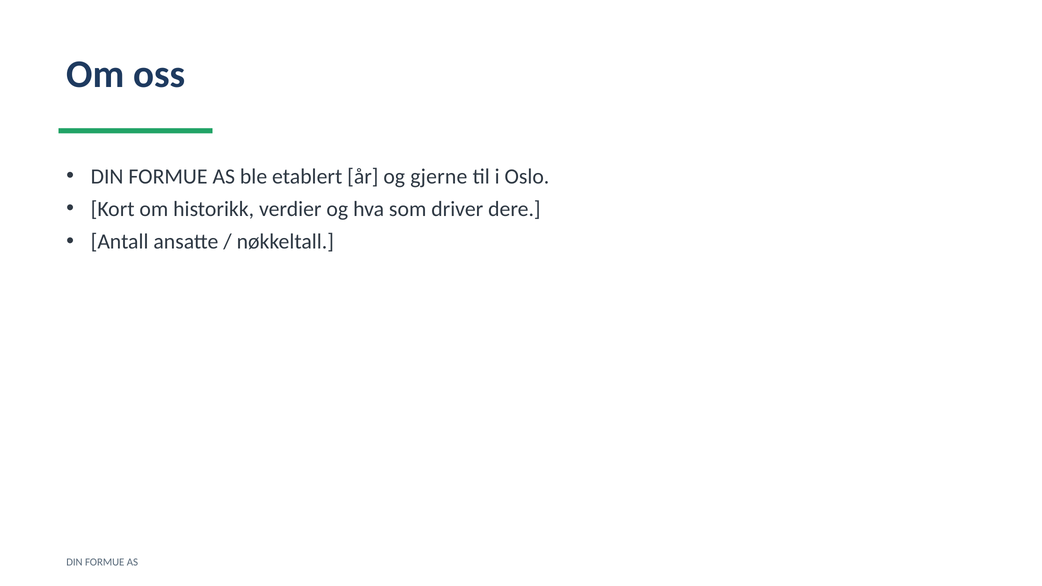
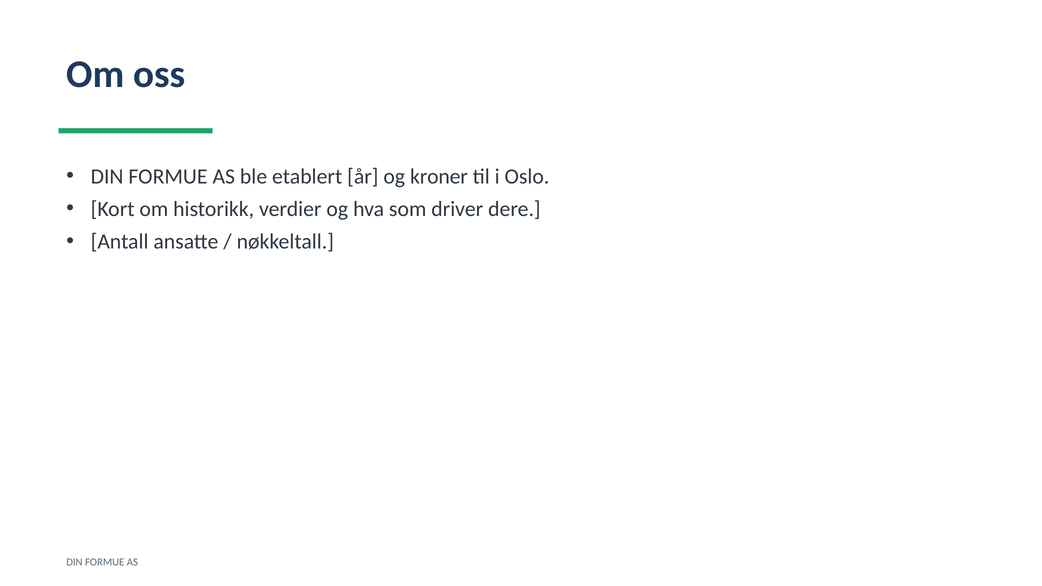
gjerne: gjerne -> kroner
